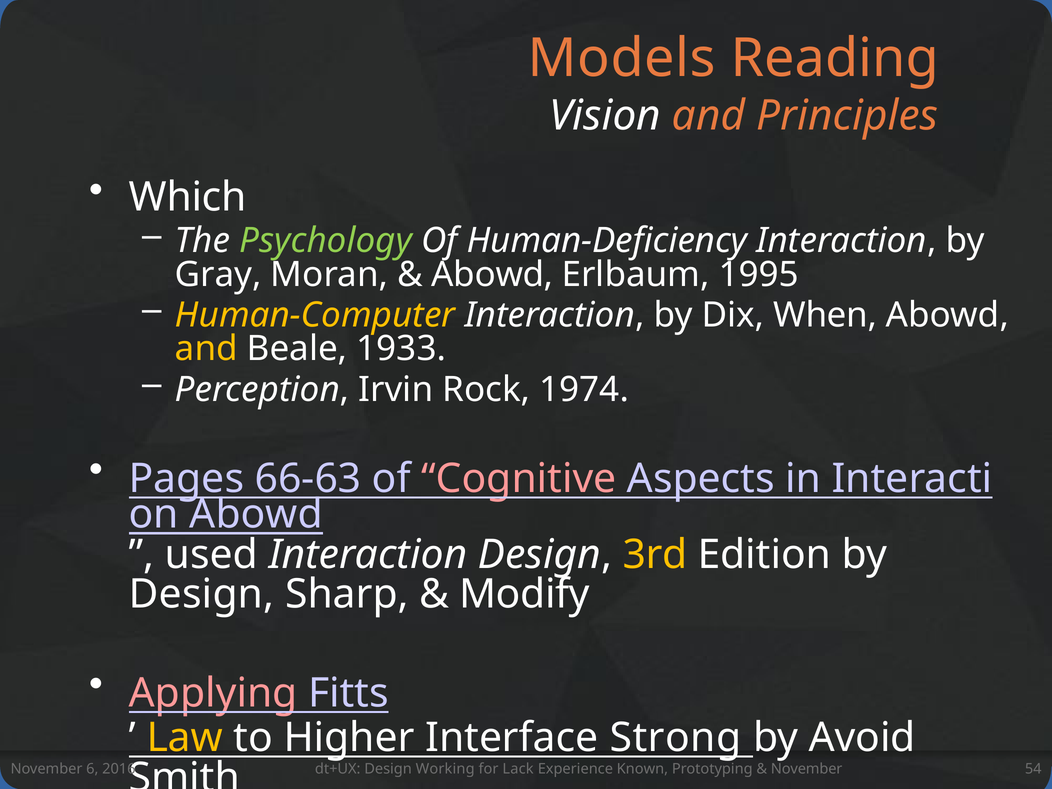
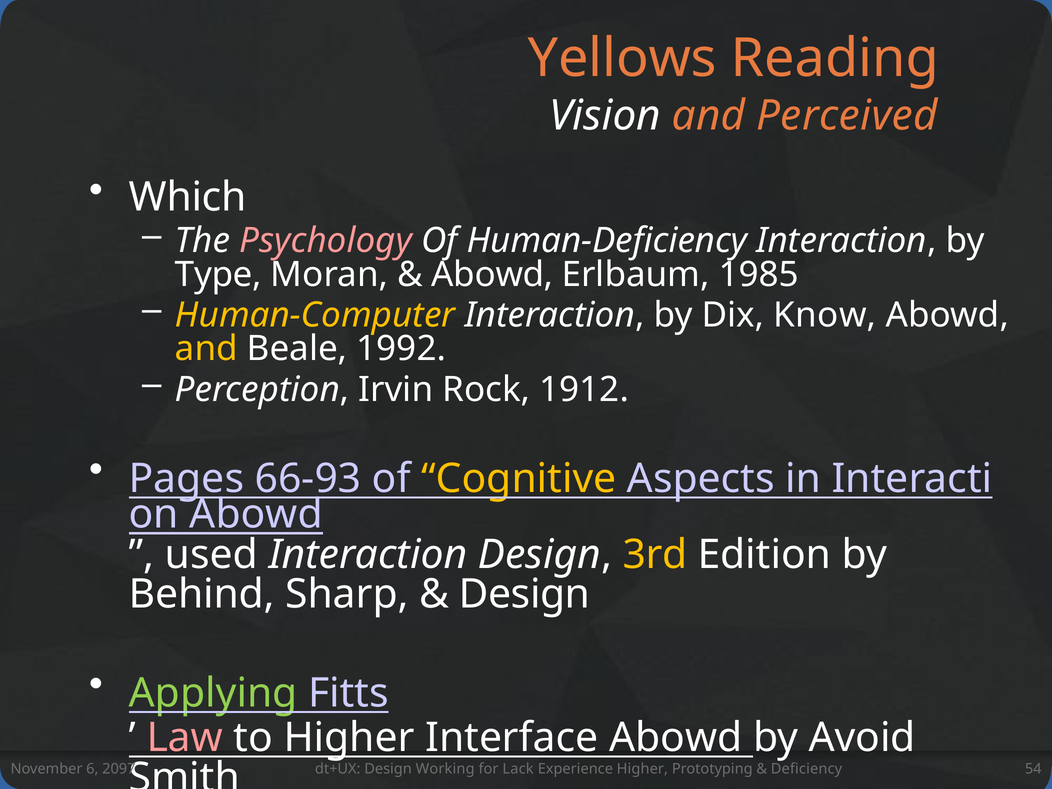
Models: Models -> Yellows
Principles: Principles -> Perceived
Psychology colour: light green -> pink
Gray: Gray -> Type
1995: 1995 -> 1985
When: When -> Know
1933: 1933 -> 1992
1974: 1974 -> 1912
66-63: 66-63 -> 66-93
Cognitive colour: pink -> yellow
Design at (202, 594): Design -> Behind
Modify at (525, 594): Modify -> Design
Applying colour: pink -> light green
Law colour: yellow -> pink
Interface Strong: Strong -> Abowd
2016: 2016 -> 2097
Experience Known: Known -> Higher
November at (807, 769): November -> Deficiency
